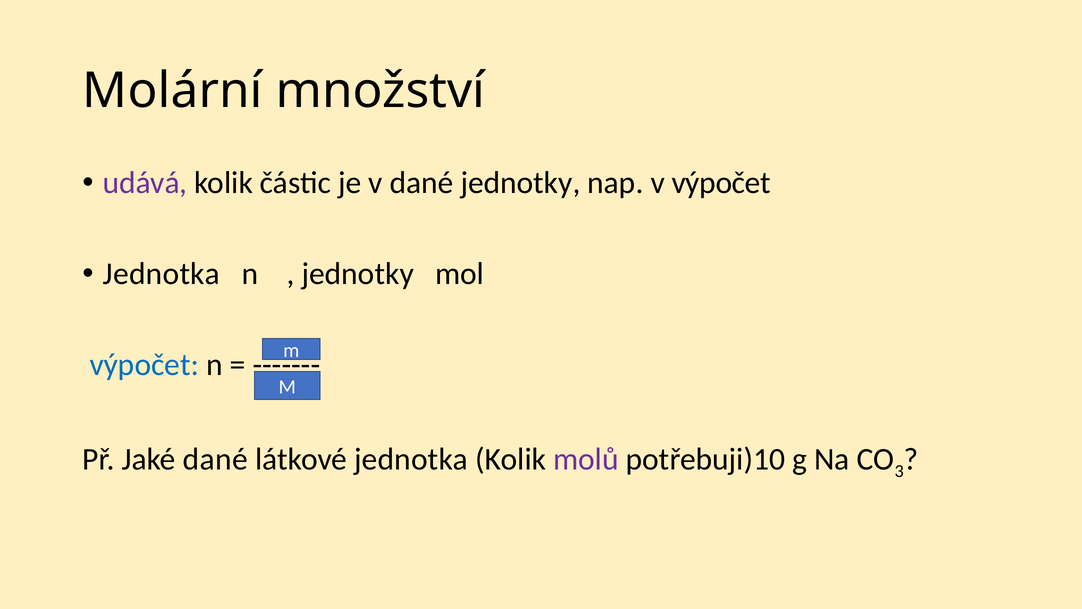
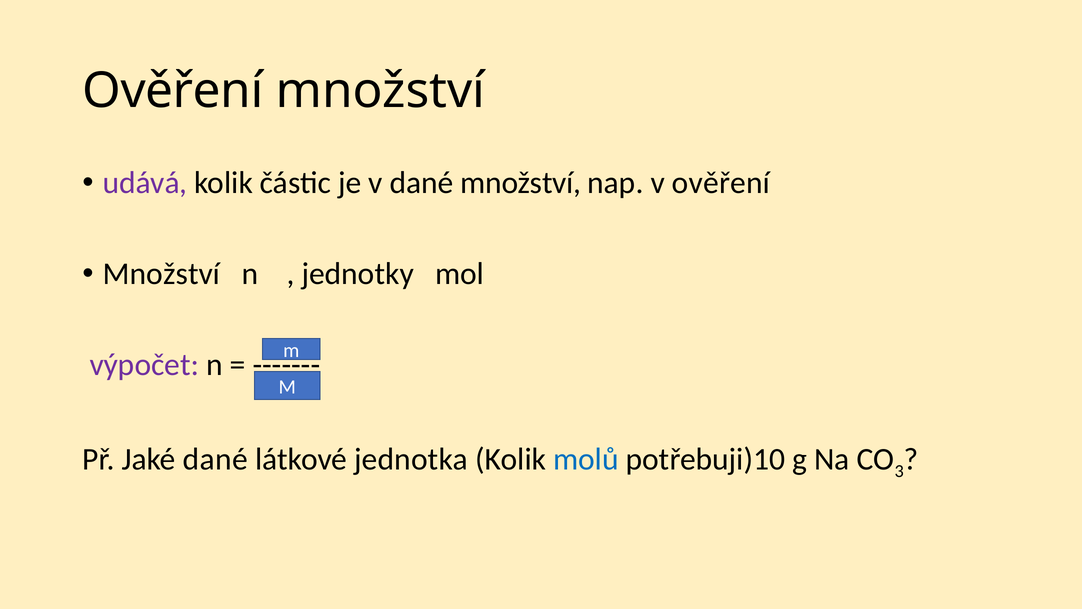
Molární at (173, 91): Molární -> Ověření
dané jednotky: jednotky -> množství
v výpočet: výpočet -> ověření
Jednotka at (161, 274): Jednotka -> Množství
výpočet at (144, 364) colour: blue -> purple
molů colour: purple -> blue
